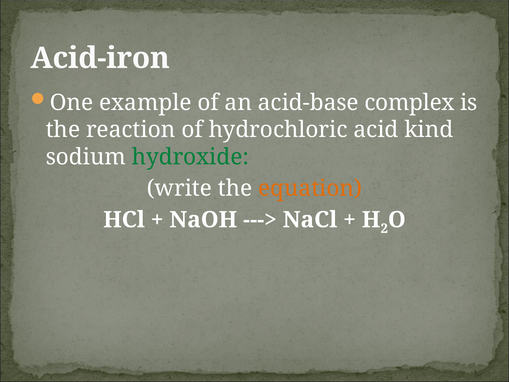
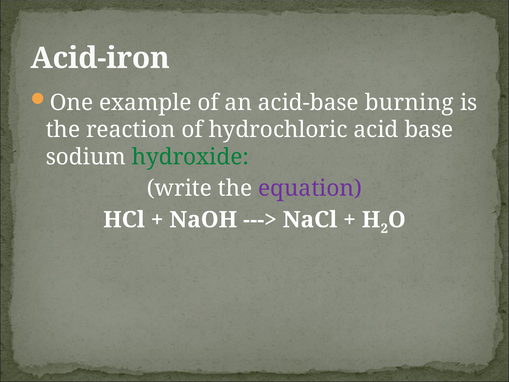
complex: complex -> burning
kind: kind -> base
equation colour: orange -> purple
